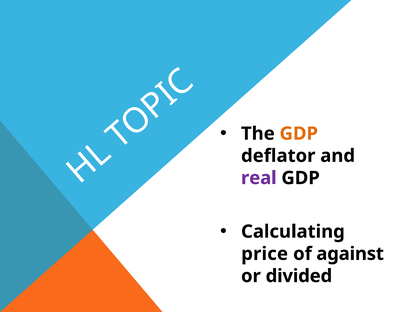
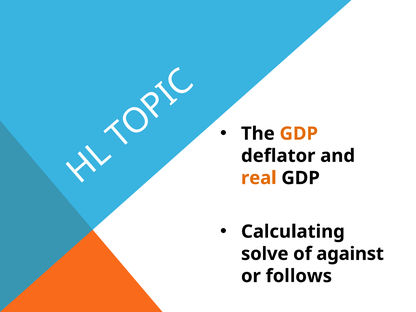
real colour: purple -> orange
price: price -> solve
divided: divided -> follows
